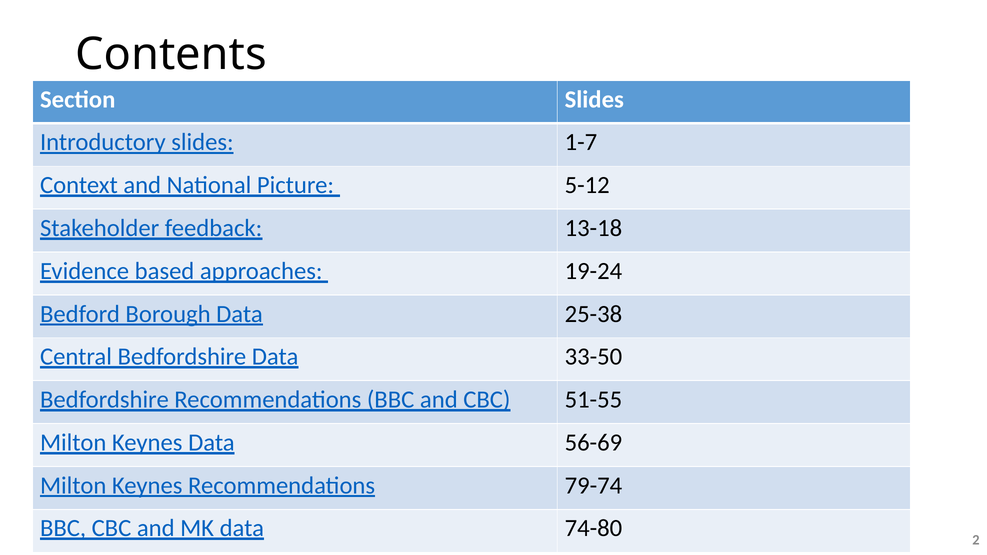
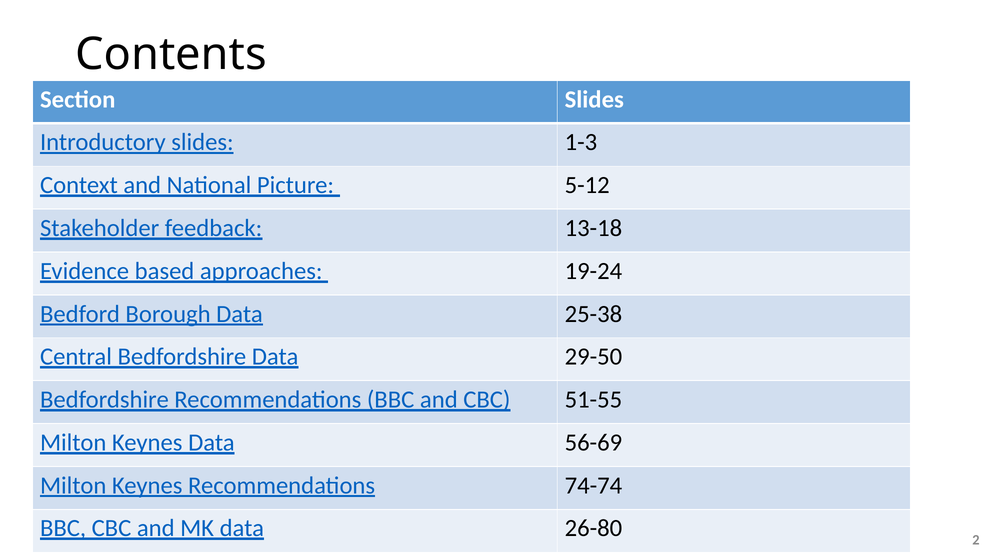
1-7: 1-7 -> 1-3
33-50: 33-50 -> 29-50
79-74: 79-74 -> 74-74
74-80: 74-80 -> 26-80
